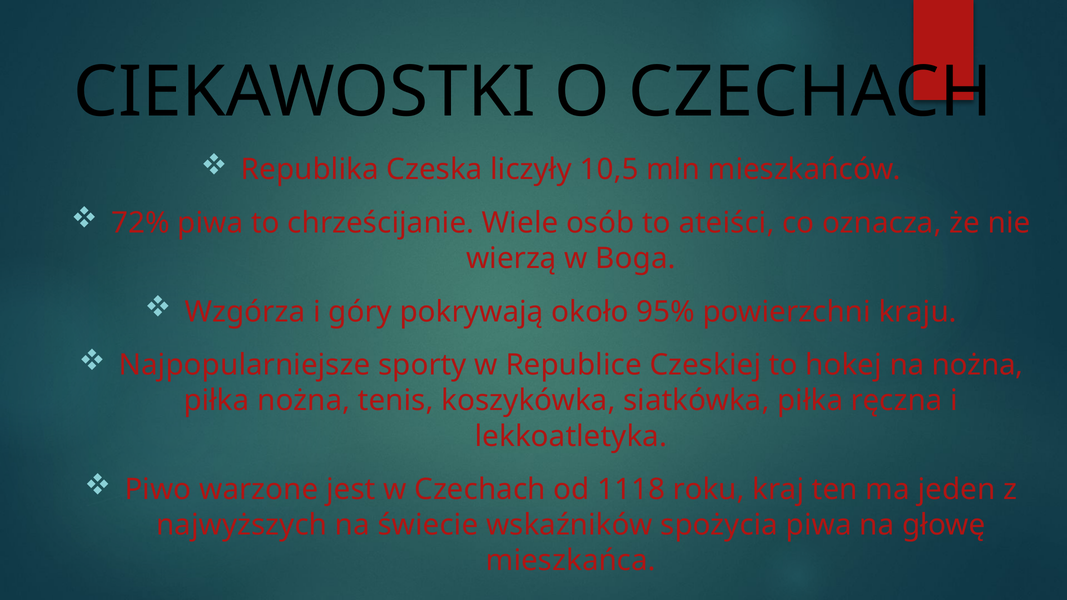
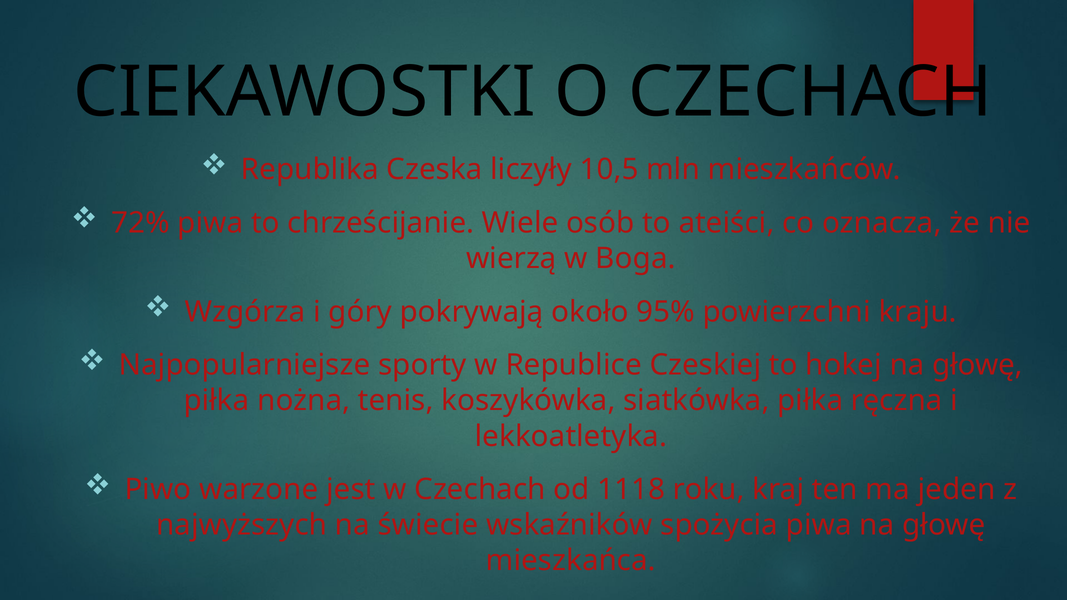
hokej na nożna: nożna -> głowę
